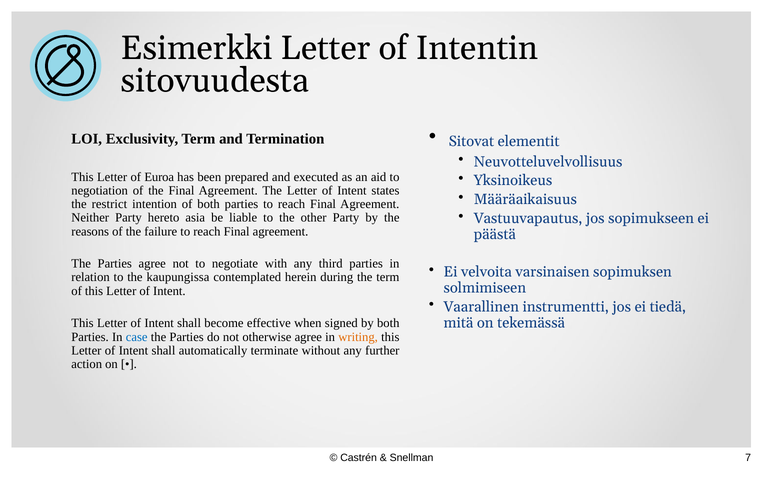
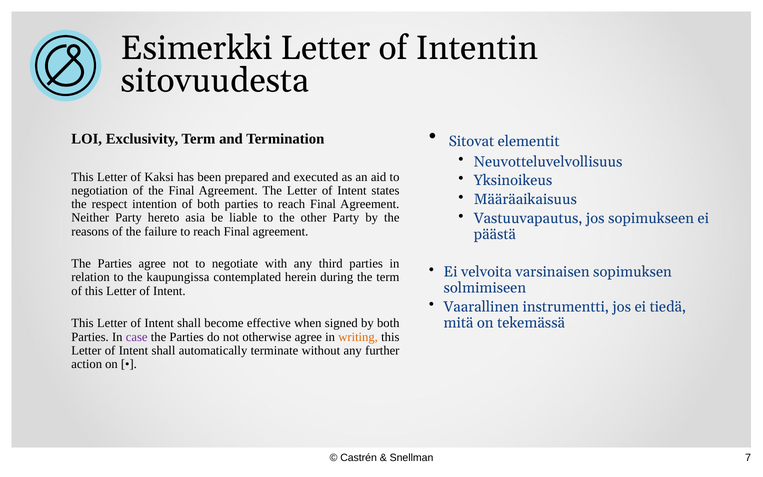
Euroa: Euroa -> Kaksi
restrict: restrict -> respect
case colour: blue -> purple
